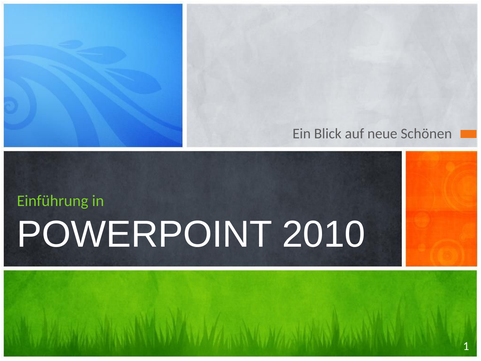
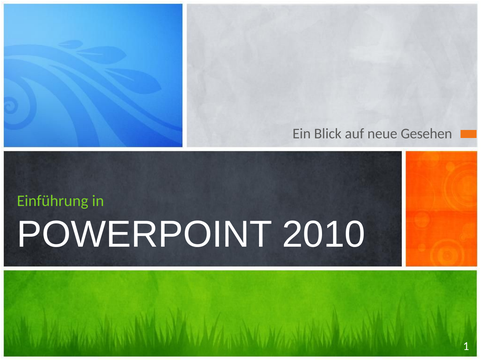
Schönen: Schönen -> Gesehen
